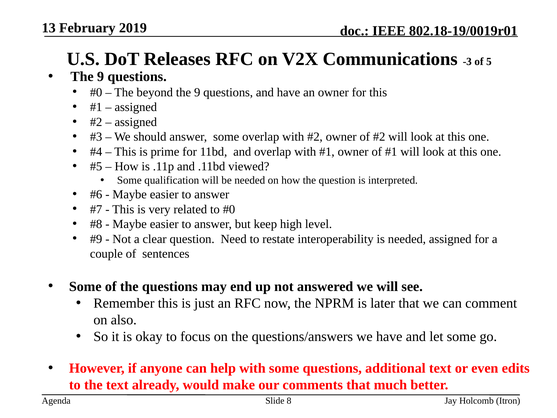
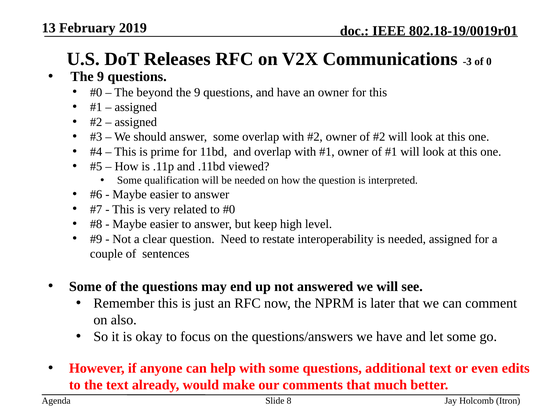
5: 5 -> 0
